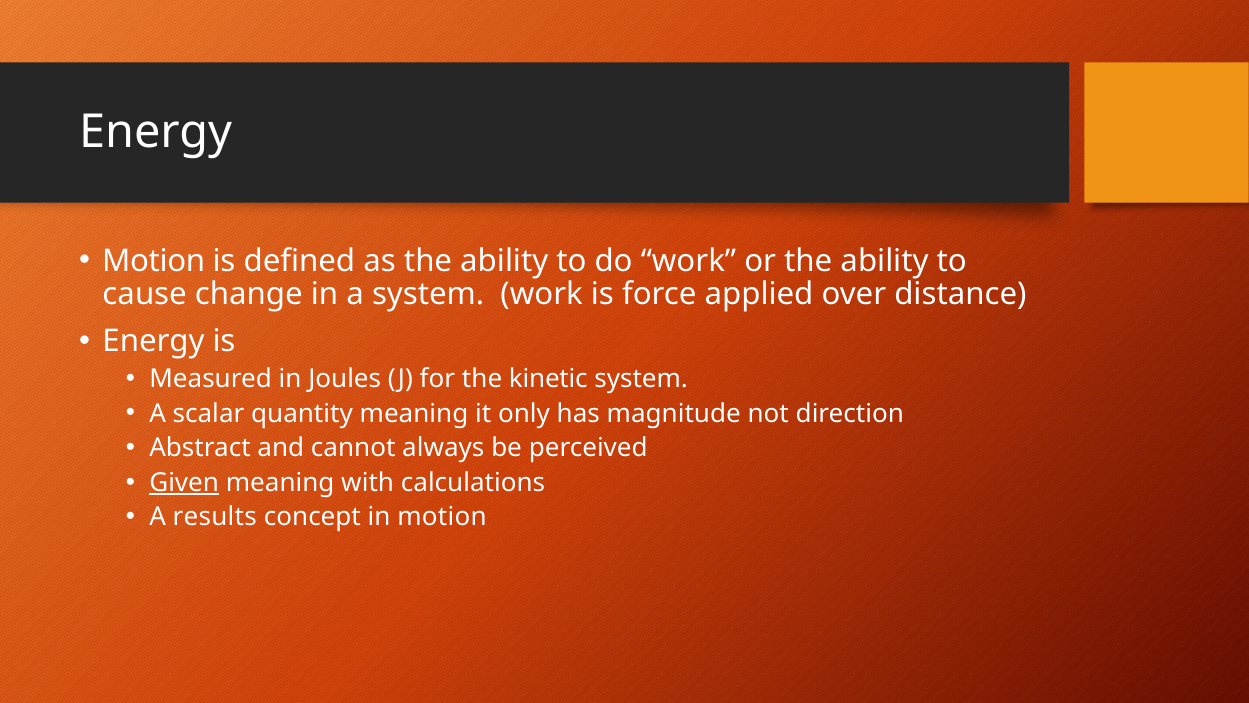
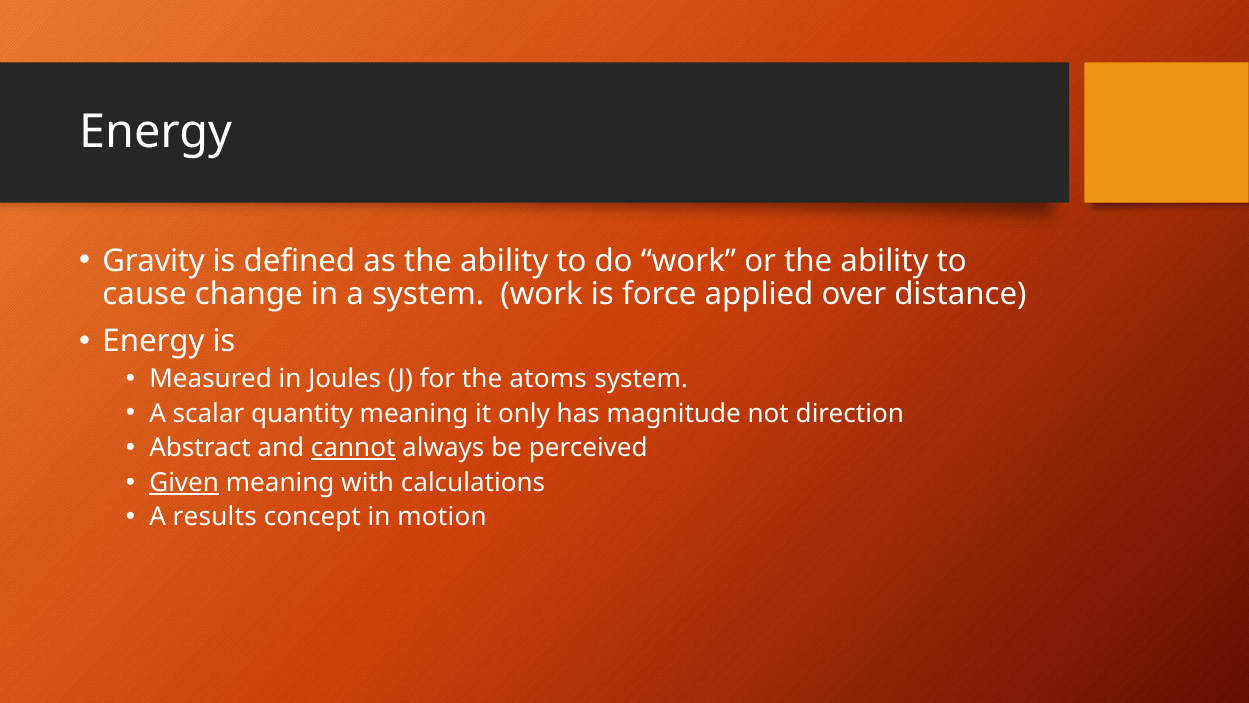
Motion at (154, 261): Motion -> Gravity
kinetic: kinetic -> atoms
cannot underline: none -> present
